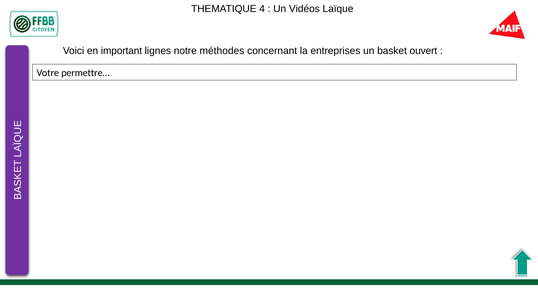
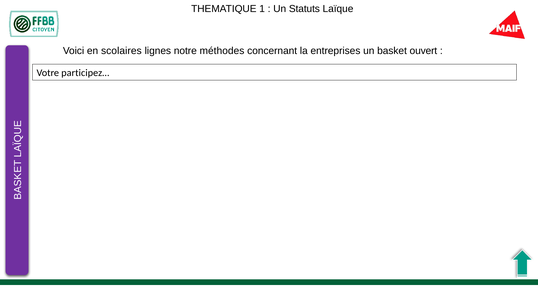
4: 4 -> 1
Vidéos: Vidéos -> Statuts
important: important -> scolaires
permettre…: permettre… -> participez…
